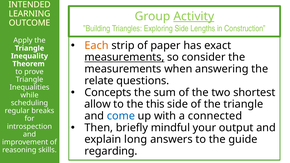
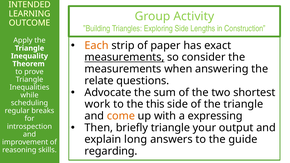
Activity underline: present -> none
Concepts: Concepts -> Advocate
allow: allow -> work
come colour: blue -> orange
connected: connected -> expressing
briefly mindful: mindful -> triangle
